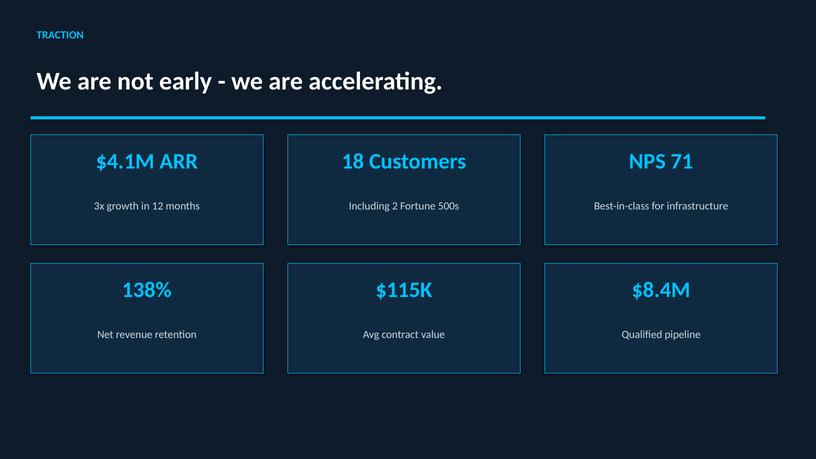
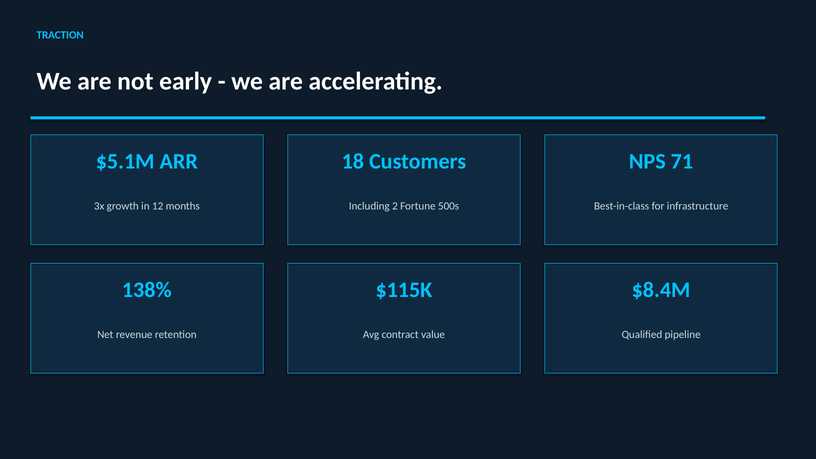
$4.1M: $4.1M -> $5.1M
